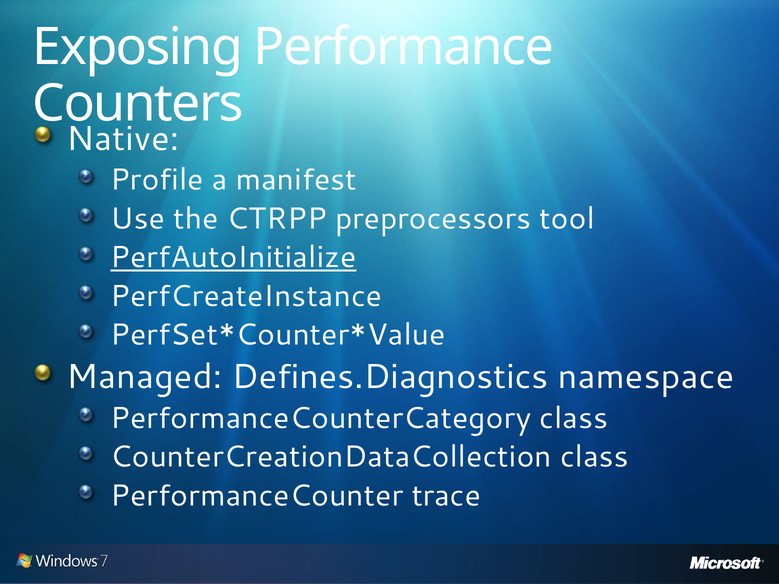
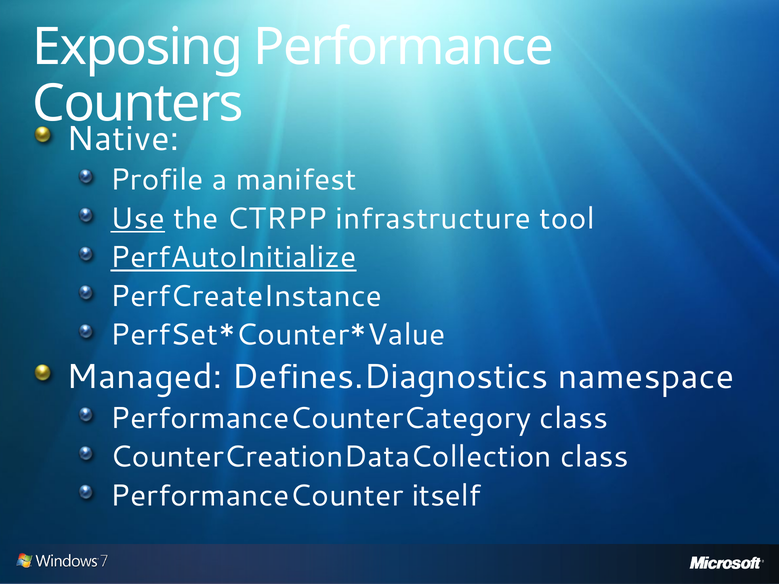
Use underline: none -> present
preprocessors: preprocessors -> infrastructure
trace: trace -> itself
